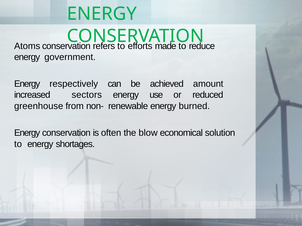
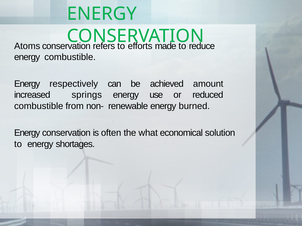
energy government: government -> combustible
sectors: sectors -> springs
greenhouse at (39, 106): greenhouse -> combustible
blow: blow -> what
